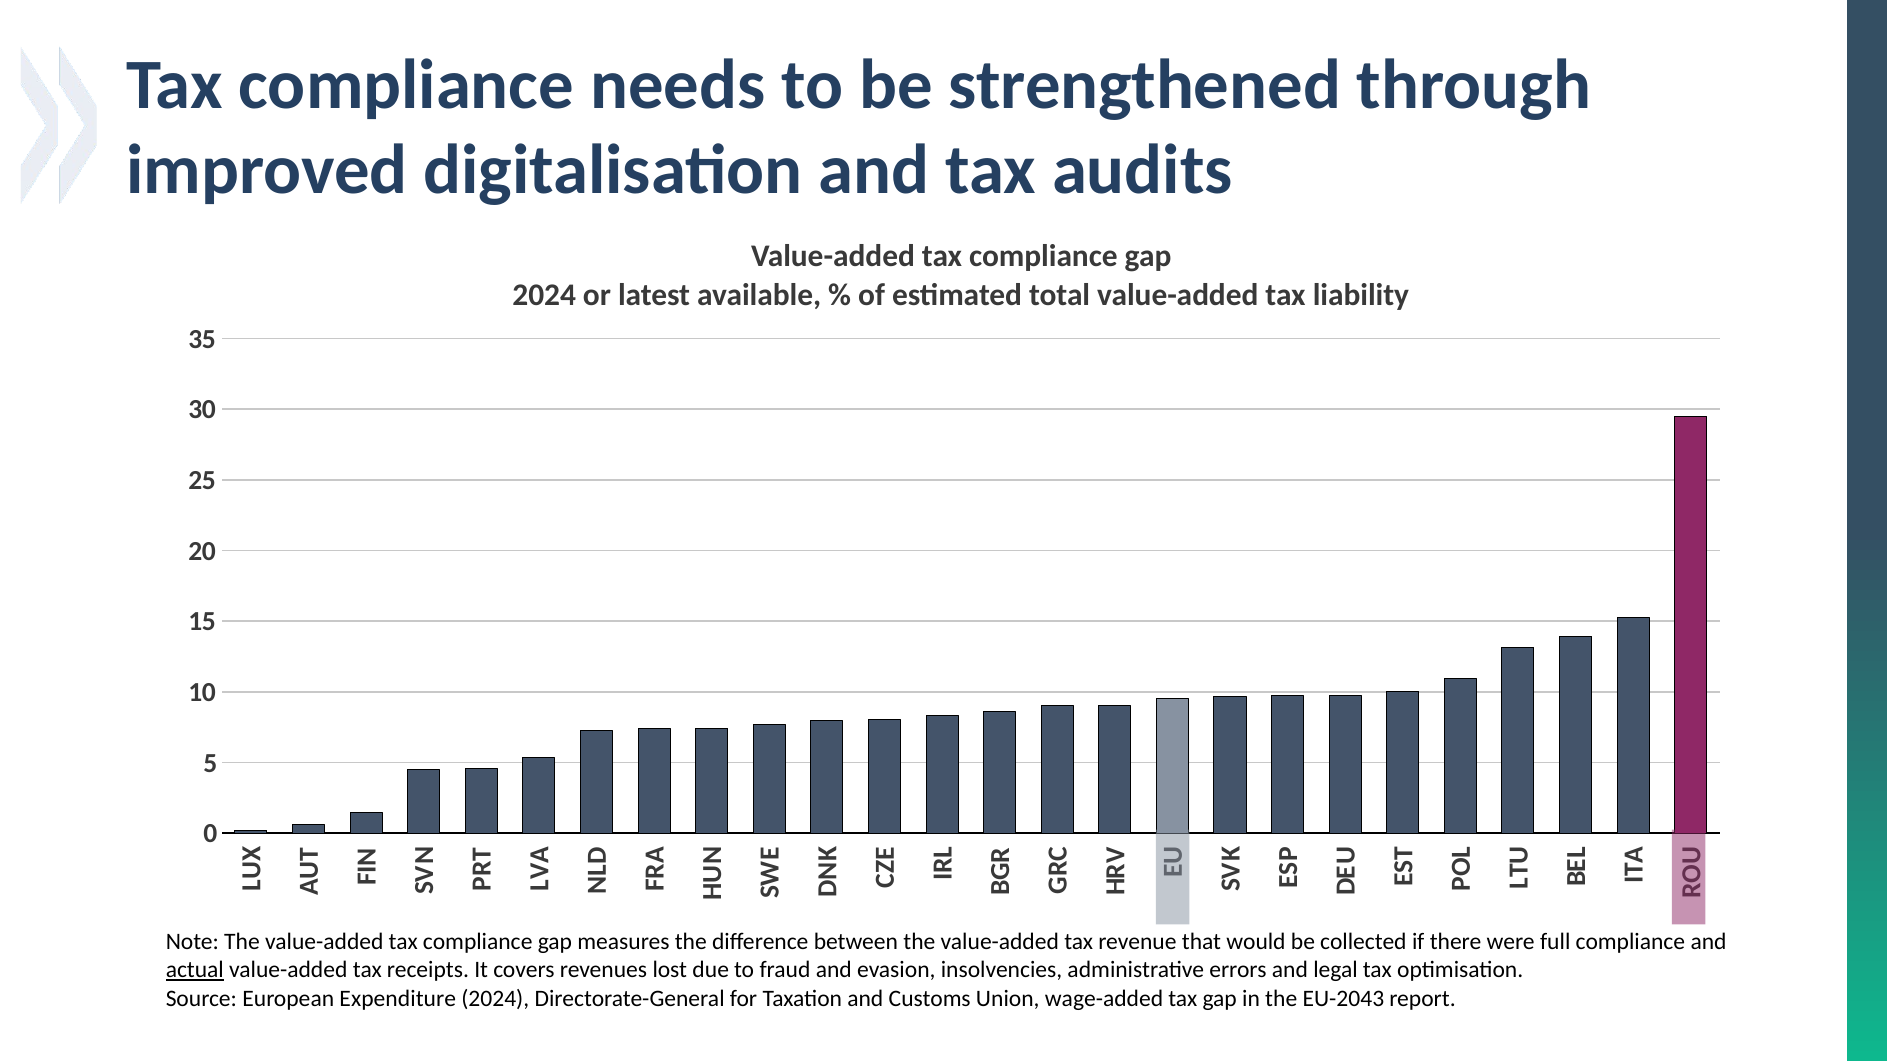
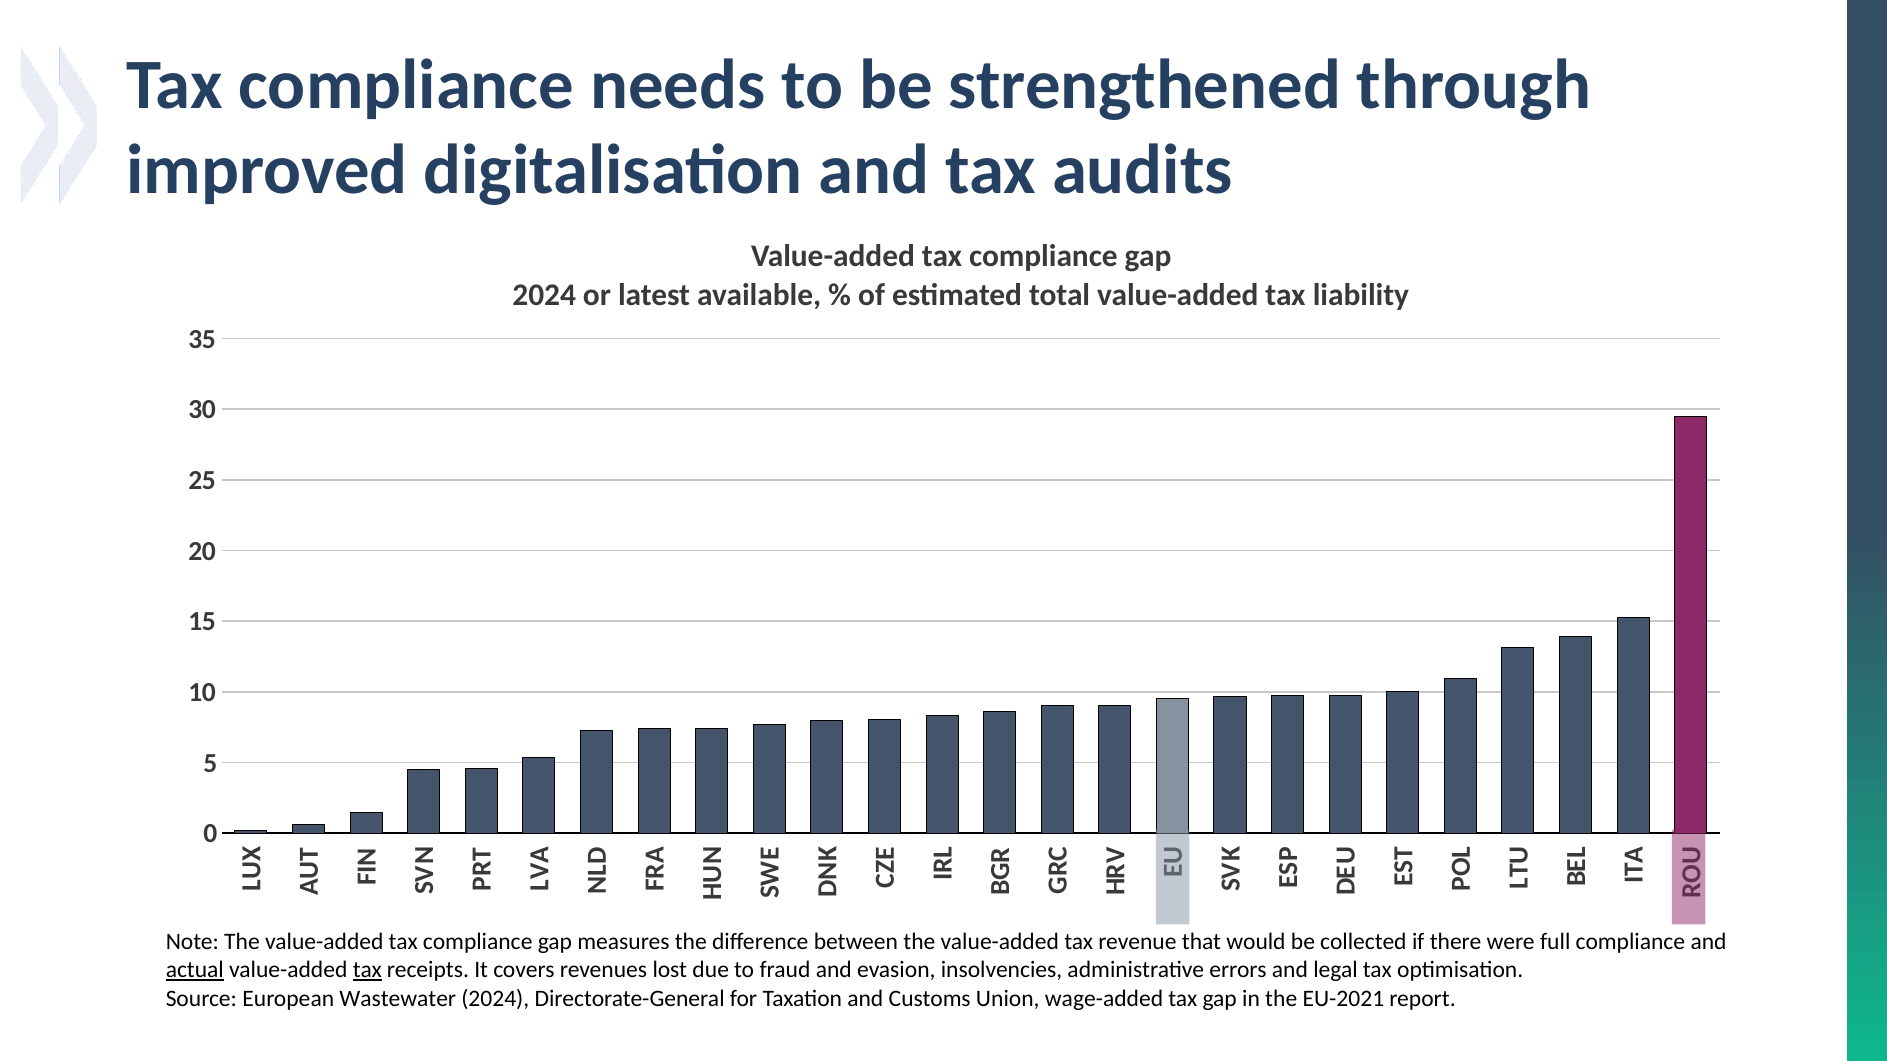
tax at (367, 970) underline: none -> present
Expenditure: Expenditure -> Wastewater
EU-2043: EU-2043 -> EU-2021
